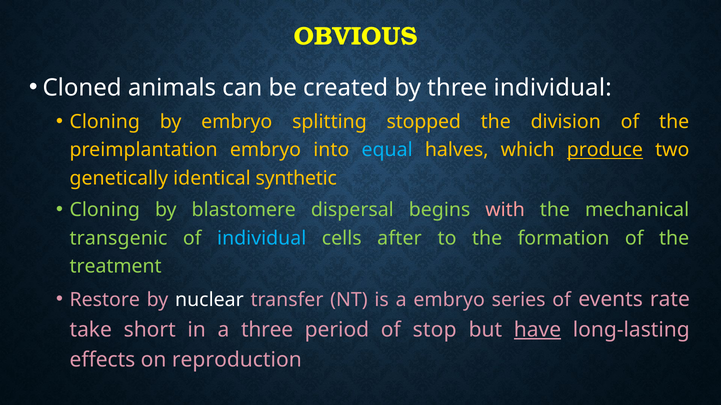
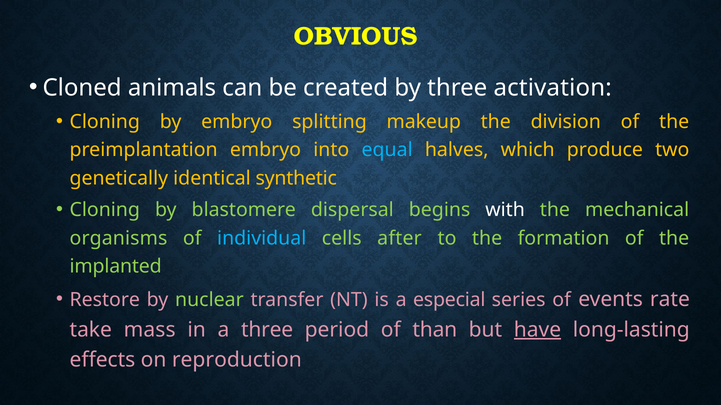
three individual: individual -> activation
stopped: stopped -> makeup
produce underline: present -> none
with colour: pink -> white
transgenic: transgenic -> organisms
treatment: treatment -> implanted
nuclear colour: white -> light green
a embryo: embryo -> especial
short: short -> mass
stop: stop -> than
